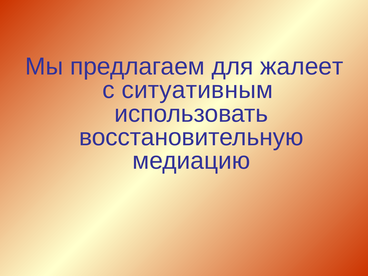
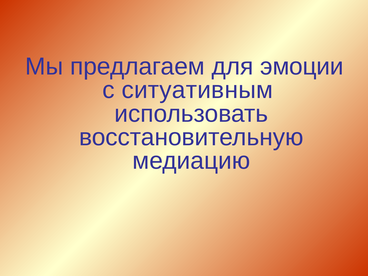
жалеет: жалеет -> эмоции
